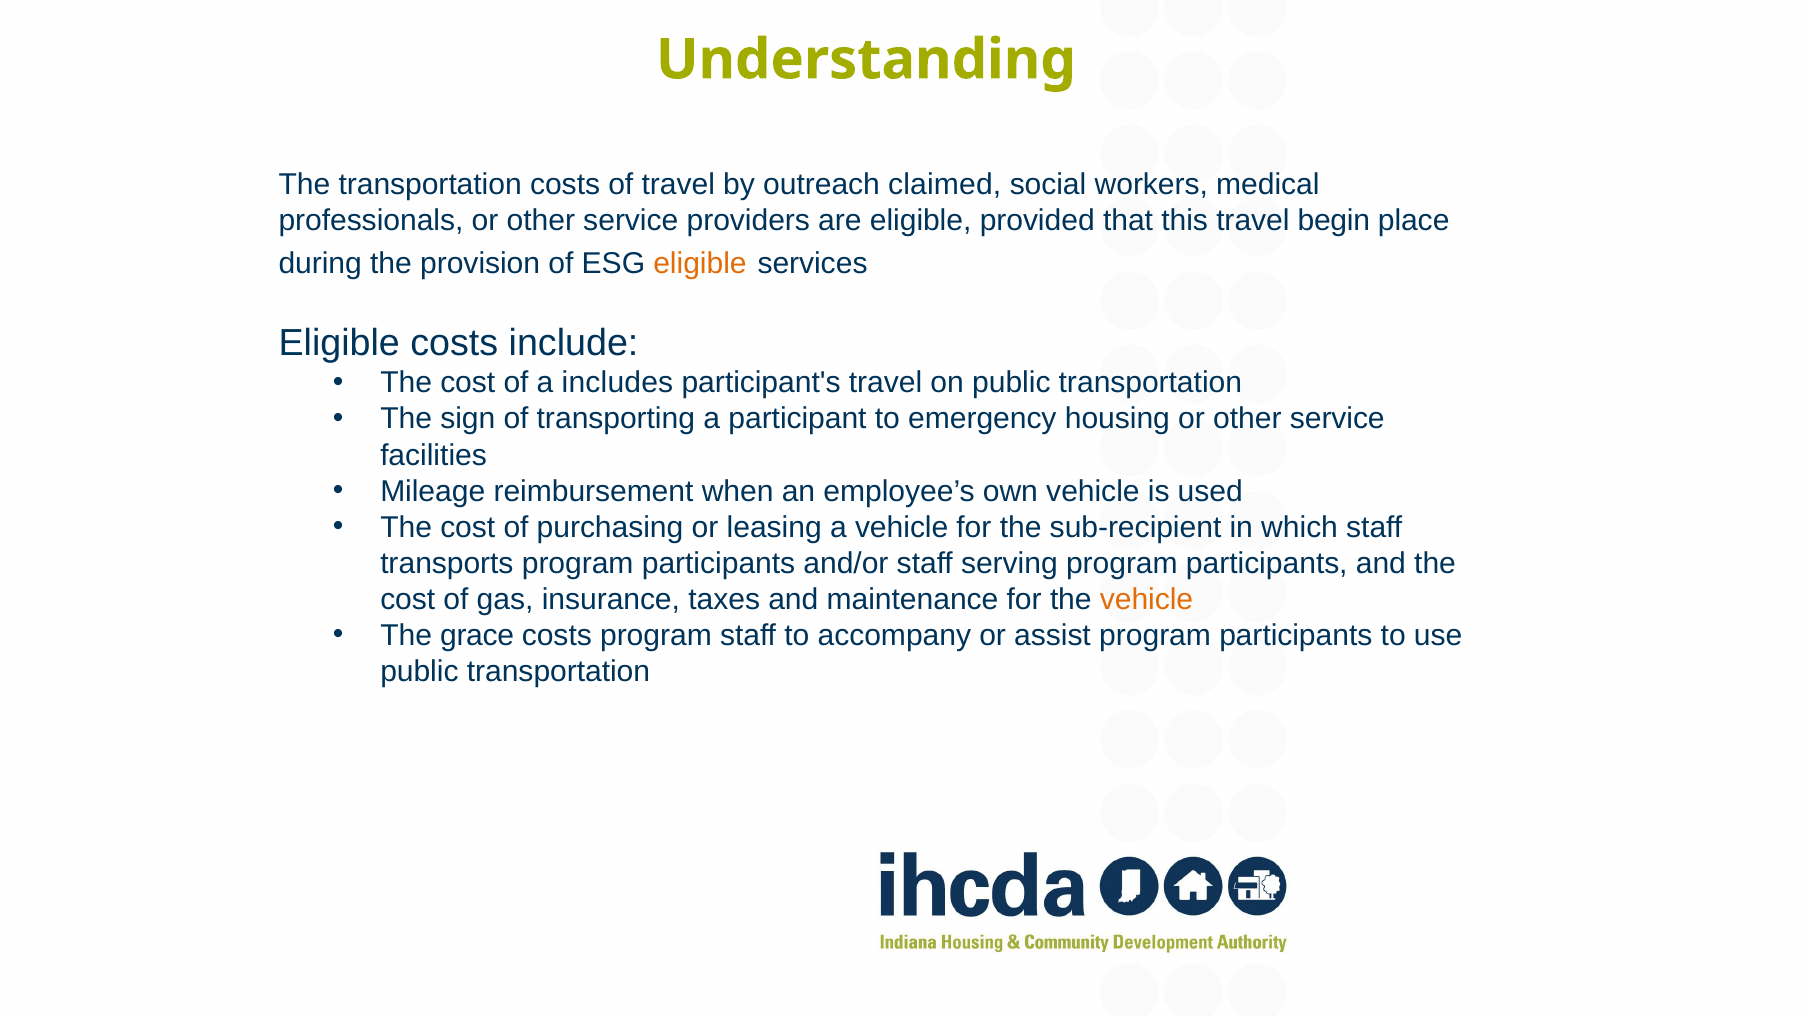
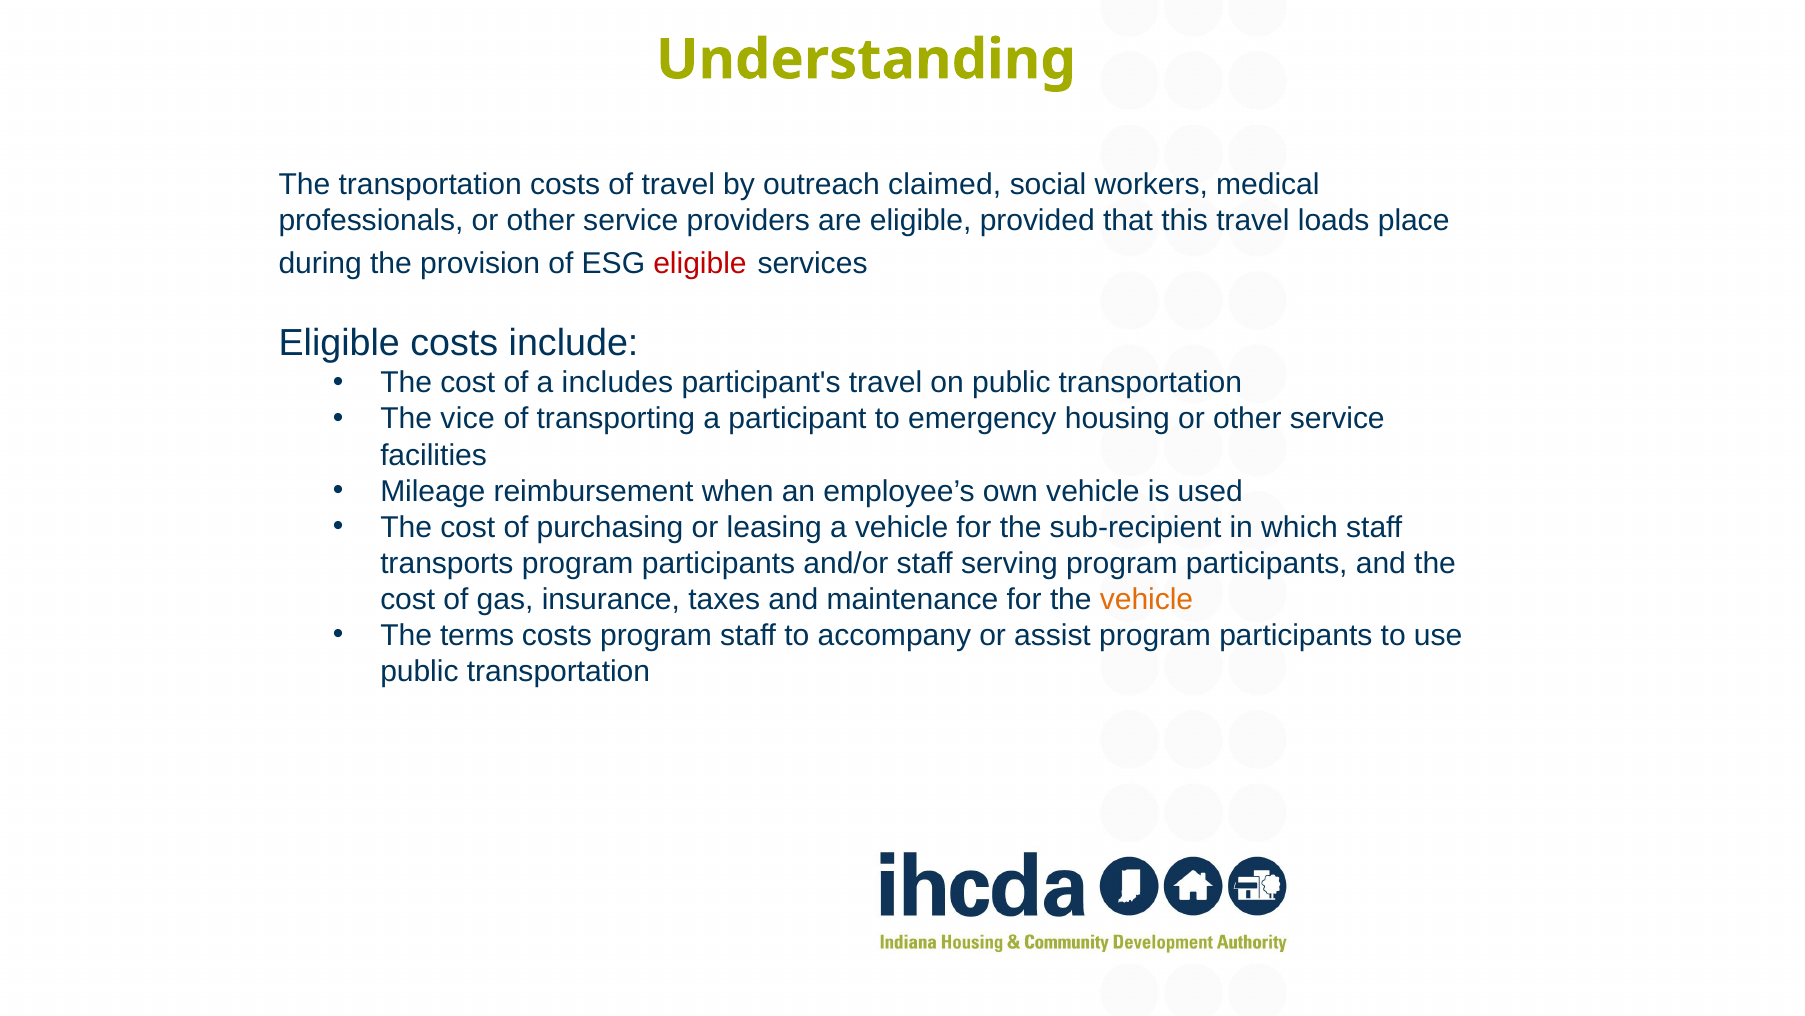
begin: begin -> loads
eligible at (700, 264) colour: orange -> red
sign: sign -> vice
grace: grace -> terms
